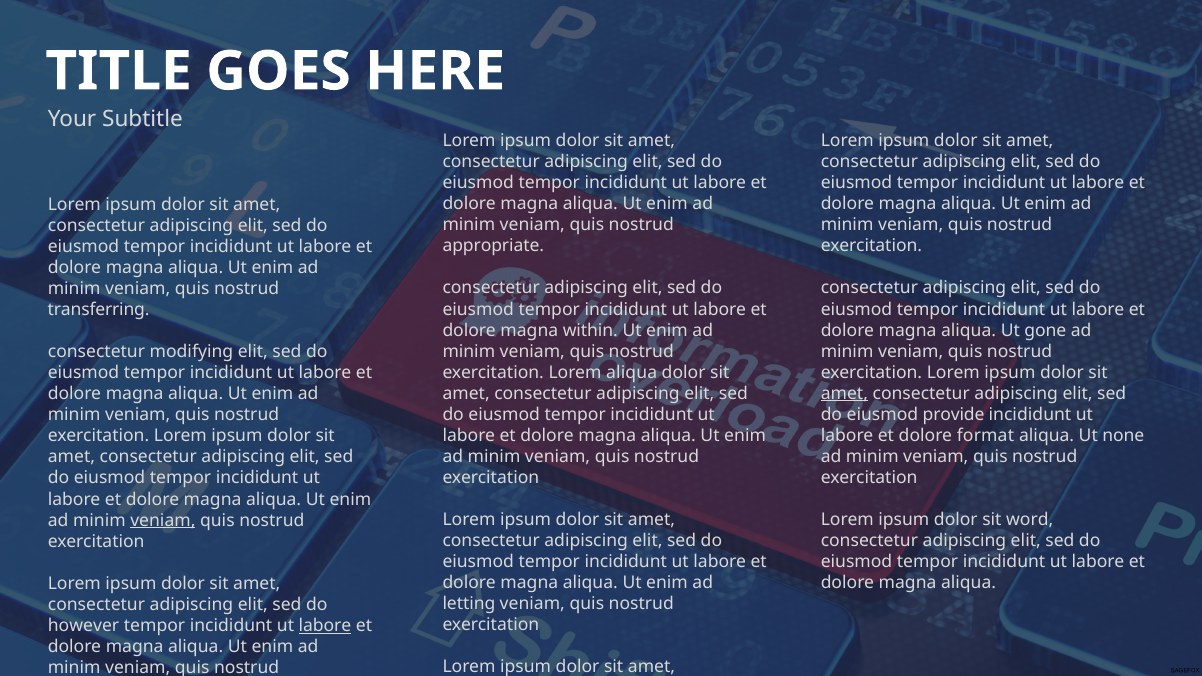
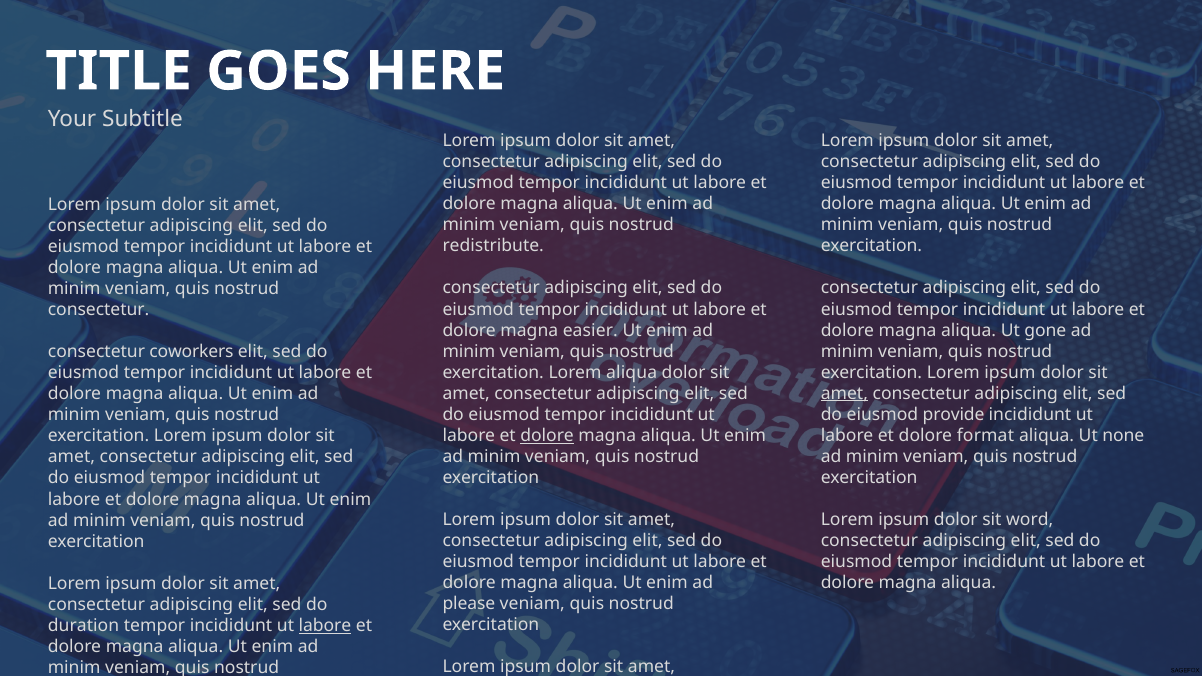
appropriate: appropriate -> redistribute
transferring at (99, 310): transferring -> consectetur
within: within -> easier
modifying: modifying -> coworkers
dolore at (547, 436) underline: none -> present
veniam at (163, 520) underline: present -> none
letting: letting -> please
however: however -> duration
